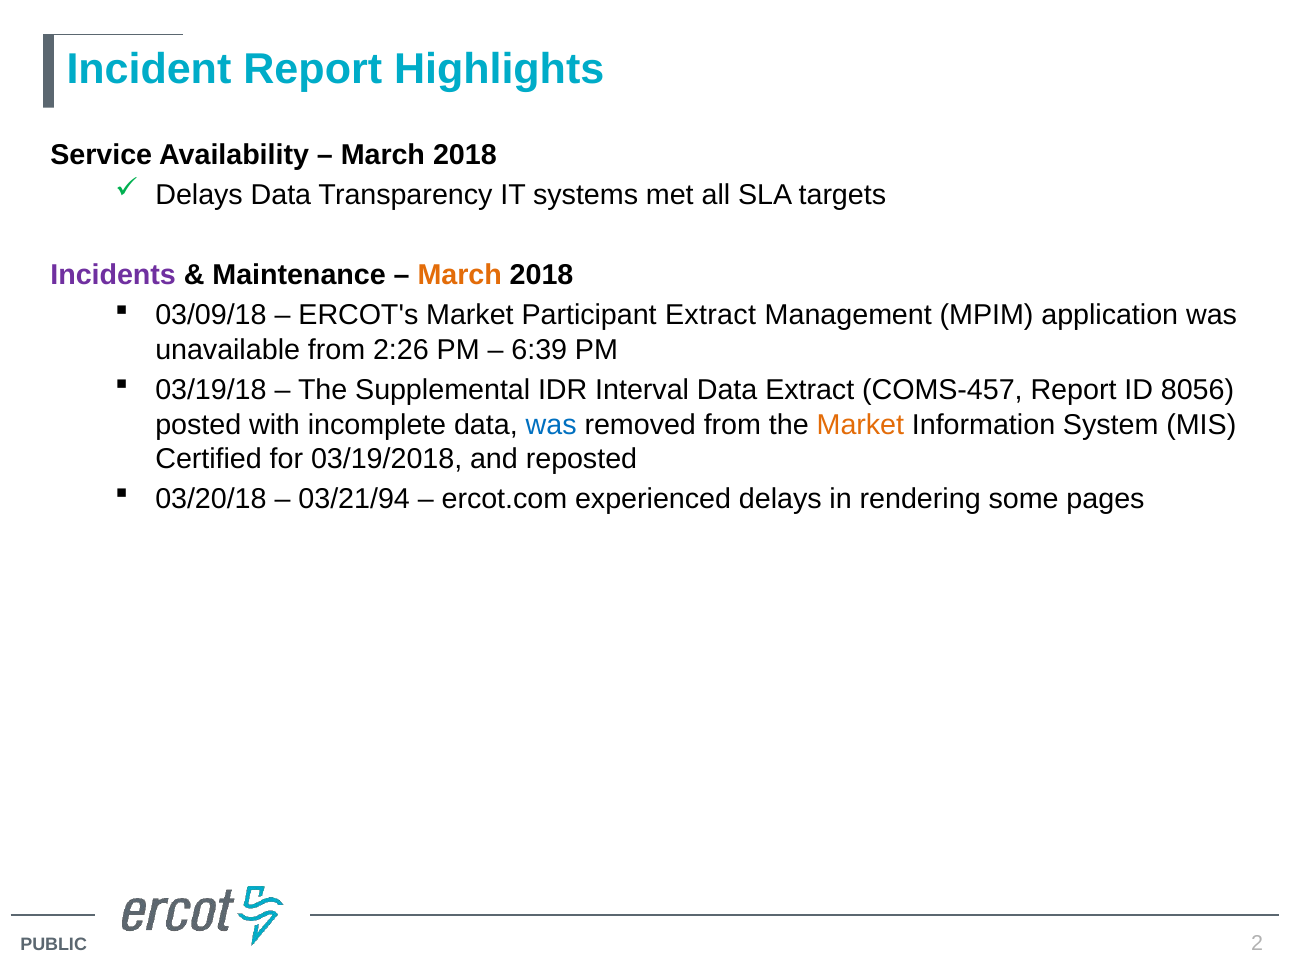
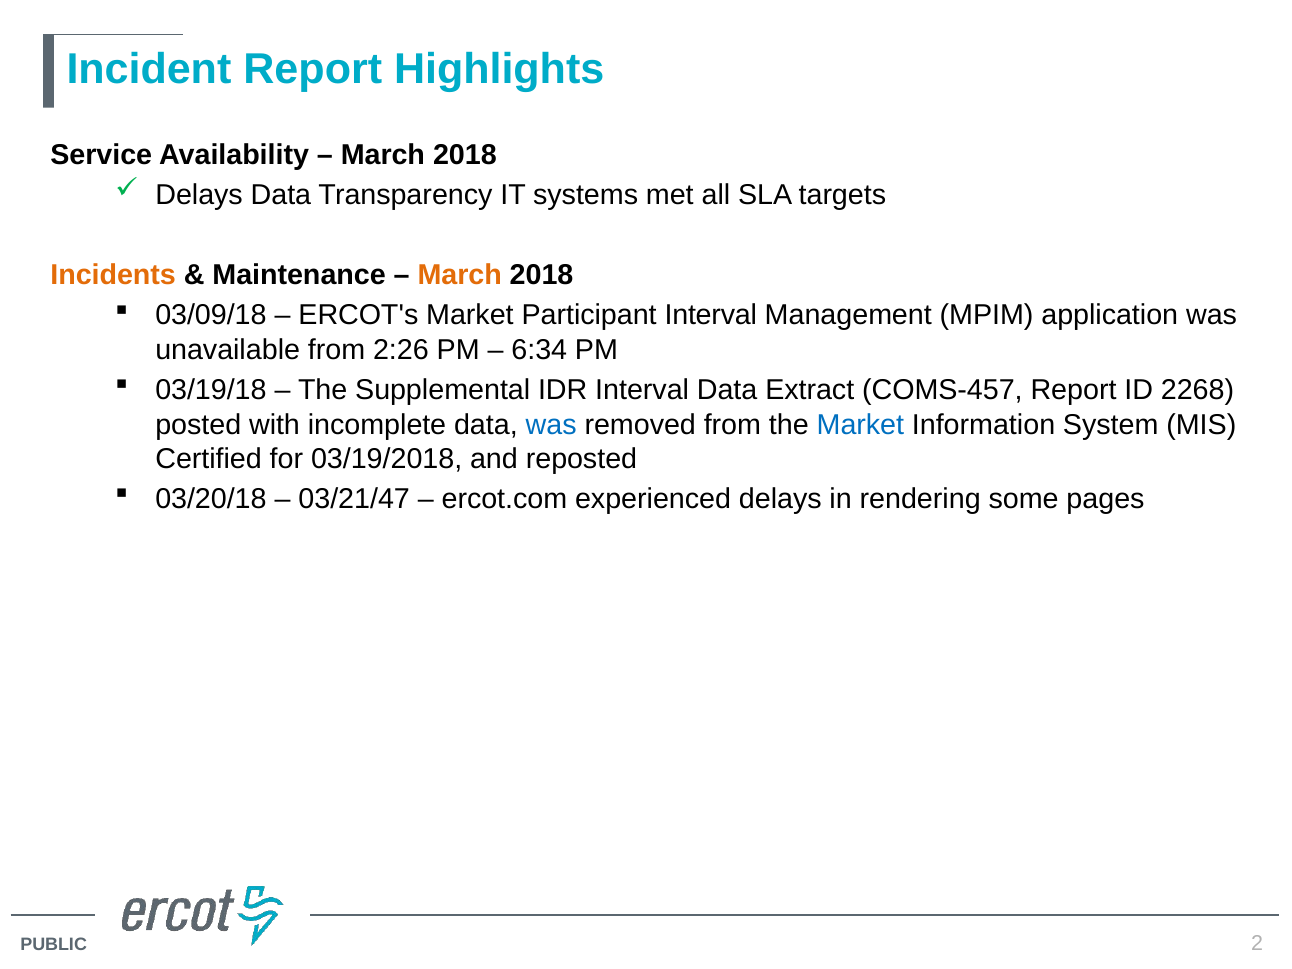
Incidents colour: purple -> orange
Participant Extract: Extract -> Interval
6:39: 6:39 -> 6:34
8056: 8056 -> 2268
Market at (860, 425) colour: orange -> blue
03/21/94: 03/21/94 -> 03/21/47
